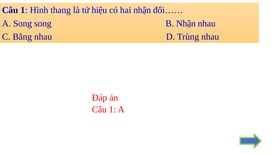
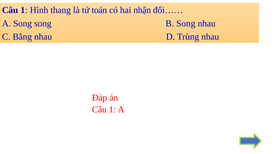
hiệu: hiệu -> toán
B Nhận: Nhận -> Song
